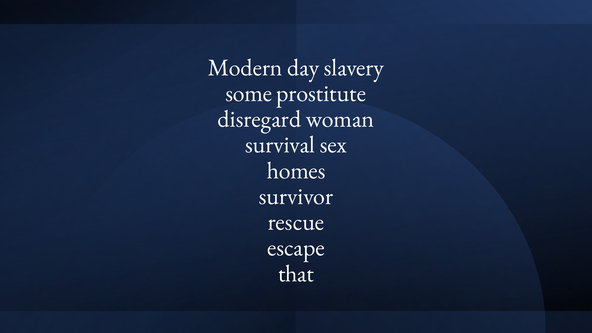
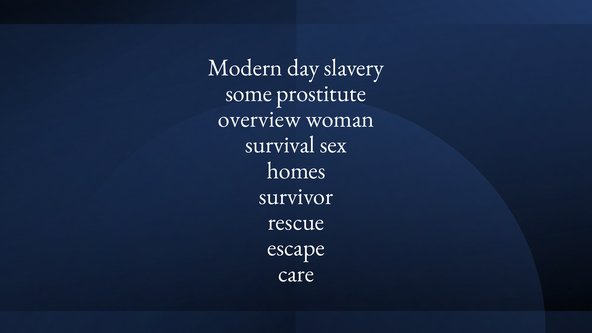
disregard: disregard -> overview
that: that -> care
